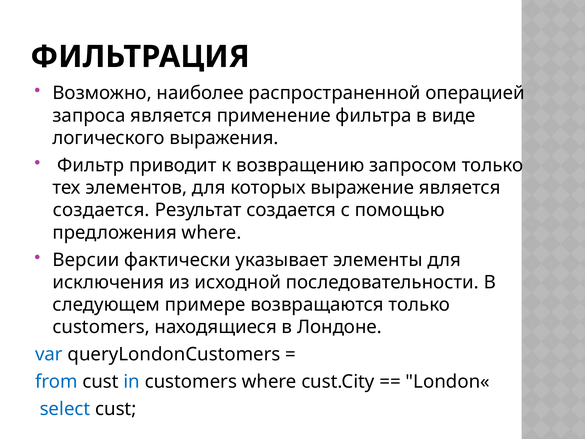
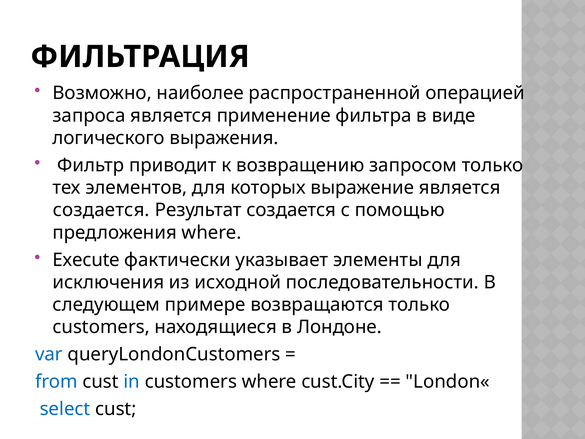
Версии: Версии -> Execute
